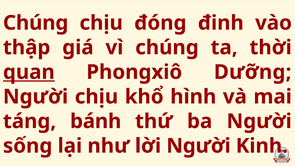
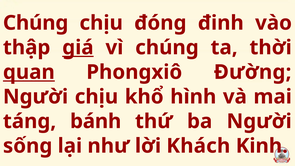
giá underline: none -> present
Dưỡng: Dưỡng -> Đường
lời Người: Người -> Khách
